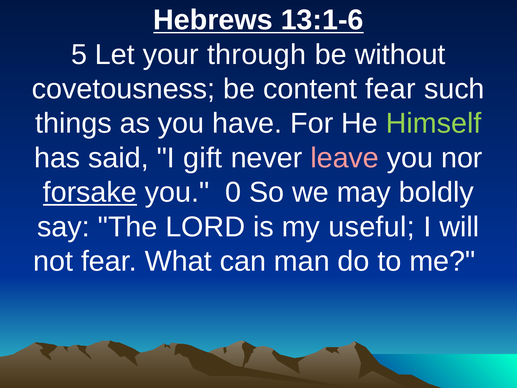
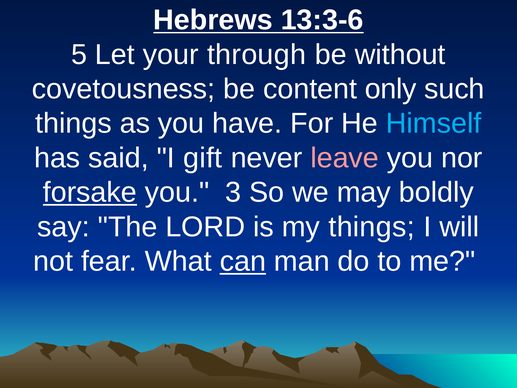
13:1-6: 13:1-6 -> 13:3-6
content fear: fear -> only
Himself colour: light green -> light blue
0: 0 -> 3
my useful: useful -> things
can underline: none -> present
